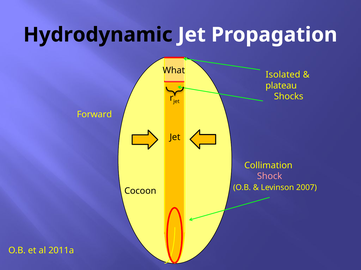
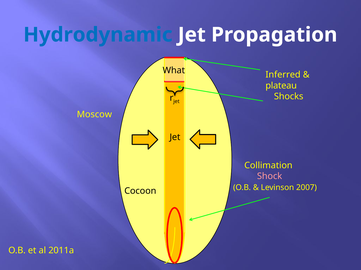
Hydrodynamic colour: black -> blue
Isolated: Isolated -> Inferred
Forward: Forward -> Moscow
